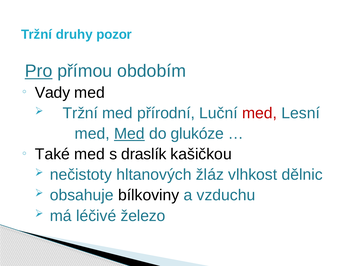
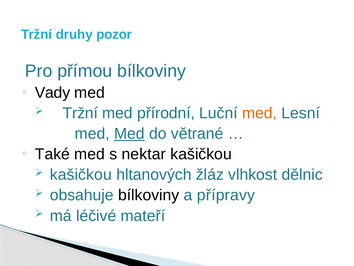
Pro underline: present -> none
přímou obdobím: obdobím -> bílkoviny
med at (260, 113) colour: red -> orange
glukóze: glukóze -> větrané
draslík: draslík -> nektar
nečistoty at (81, 174): nečistoty -> kašičkou
vzduchu: vzduchu -> přípravy
železo: železo -> mateří
